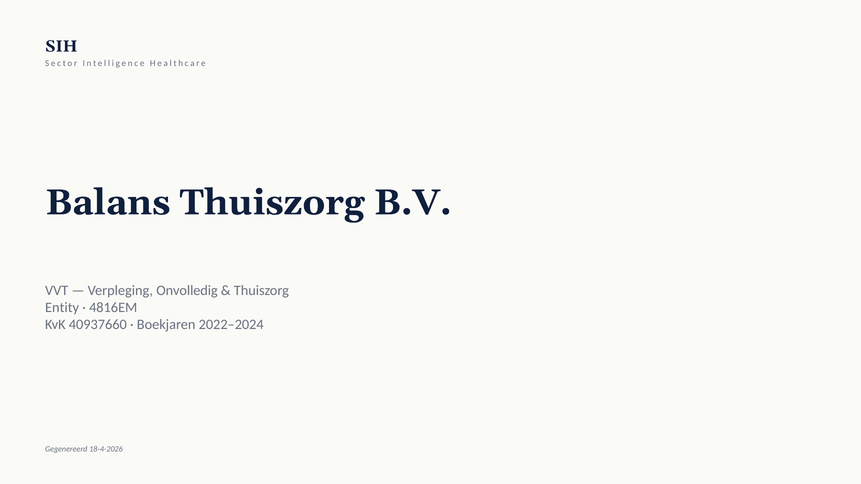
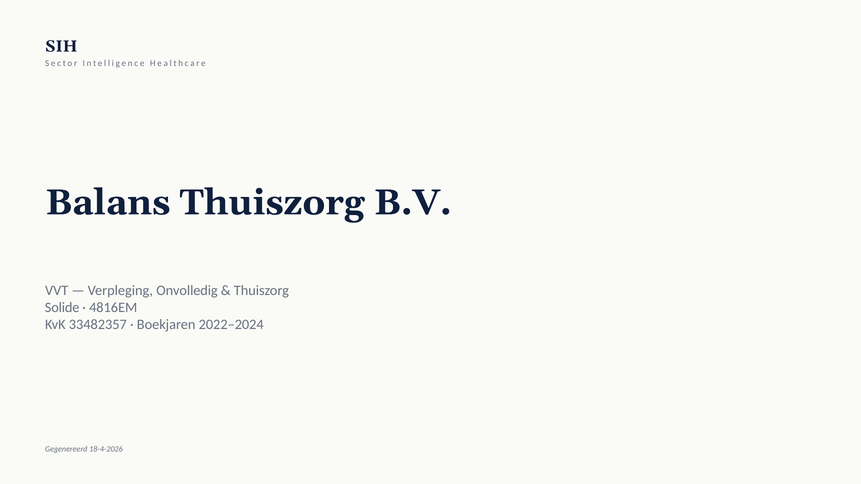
Entity: Entity -> Solide
40937660: 40937660 -> 33482357
